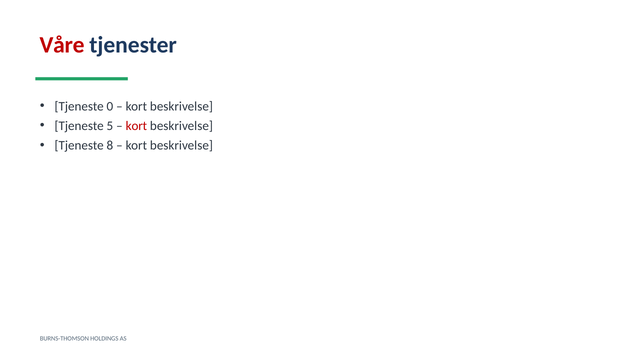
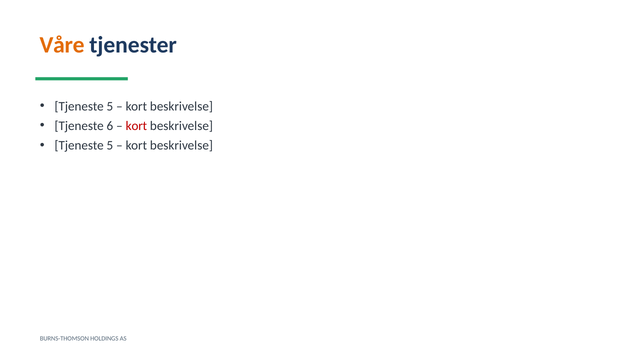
Våre colour: red -> orange
0 at (110, 106): 0 -> 5
5: 5 -> 6
8 at (110, 145): 8 -> 5
